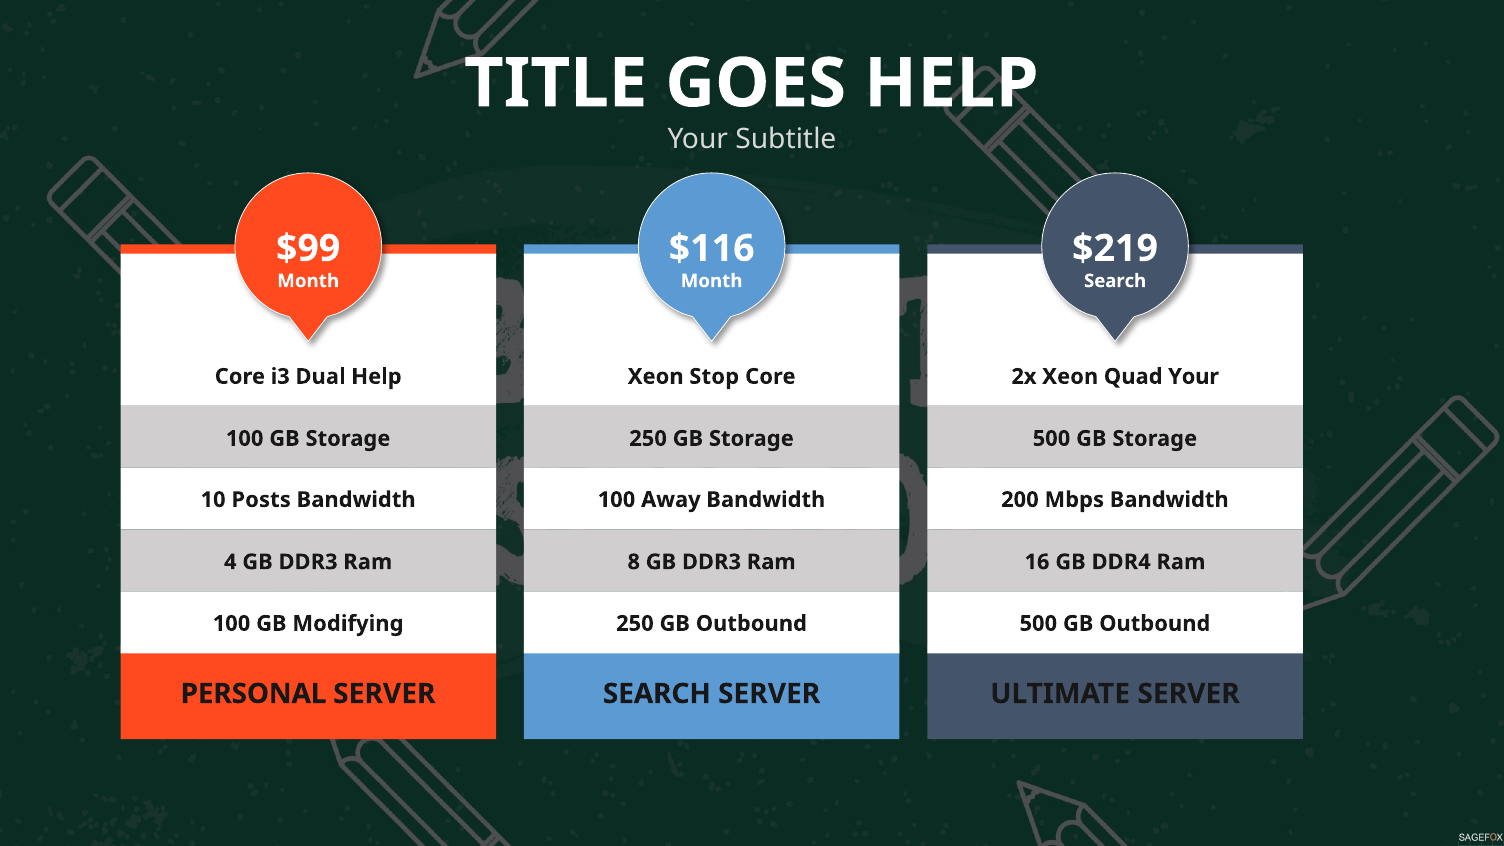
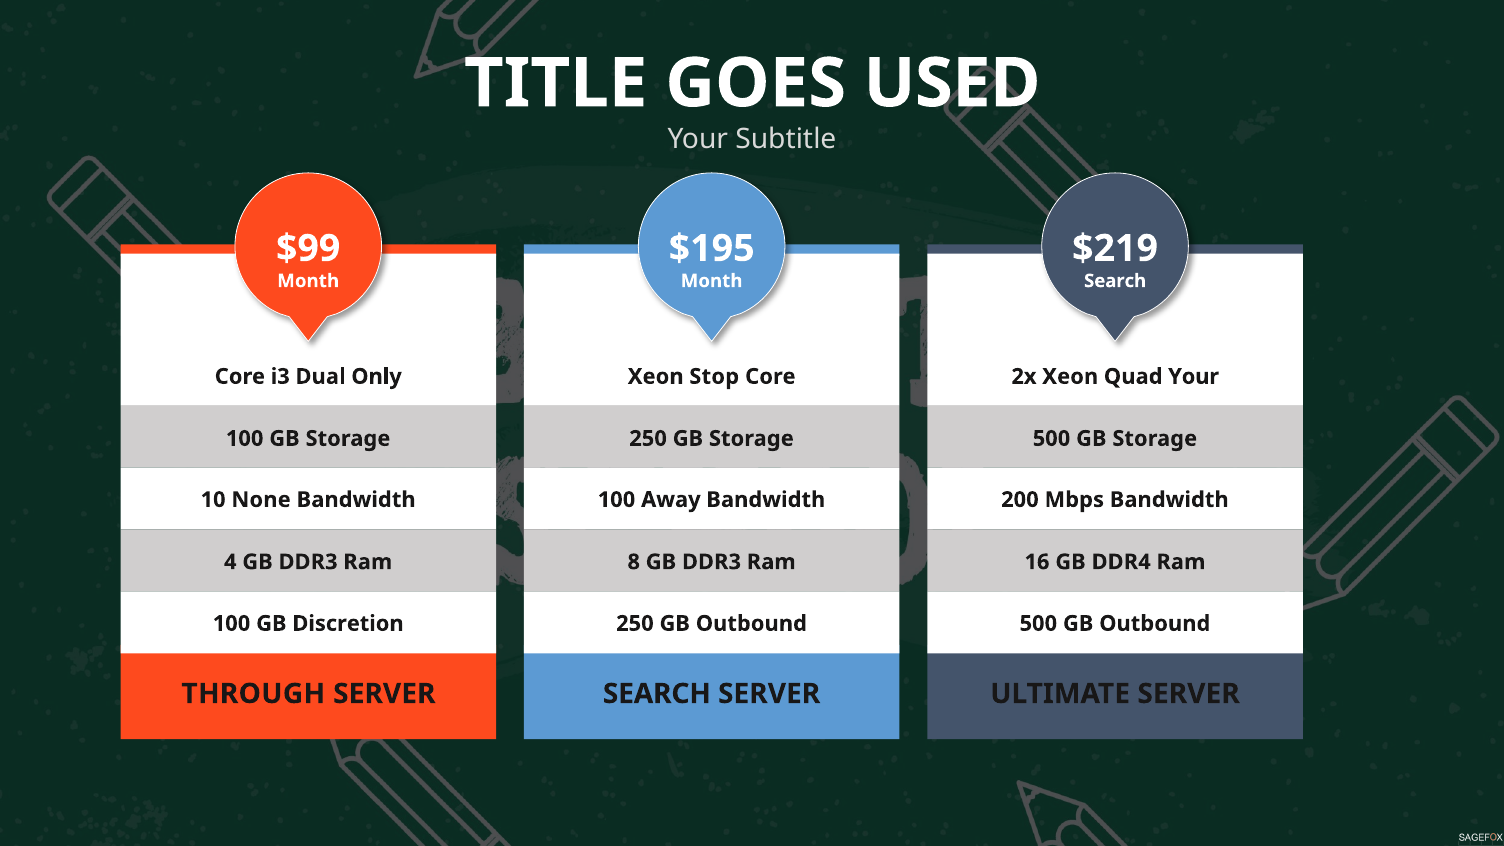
HELP at (951, 84): HELP -> USED
$116: $116 -> $195
Dual Help: Help -> Only
Posts: Posts -> None
Modifying: Modifying -> Discretion
PERSONAL: PERSONAL -> THROUGH
